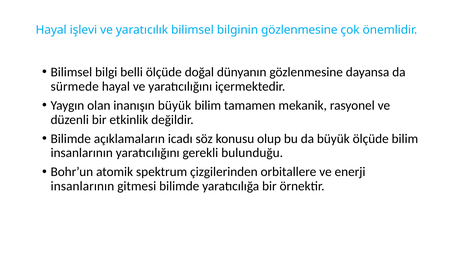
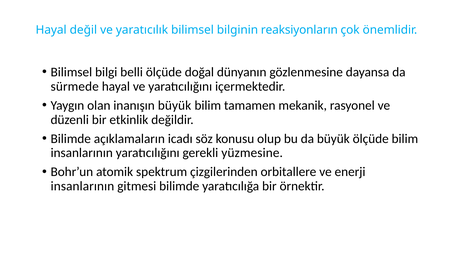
işlevi: işlevi -> değil
bilginin gözlenmesine: gözlenmesine -> reaksiyonların
bulunduğu: bulunduğu -> yüzmesine
